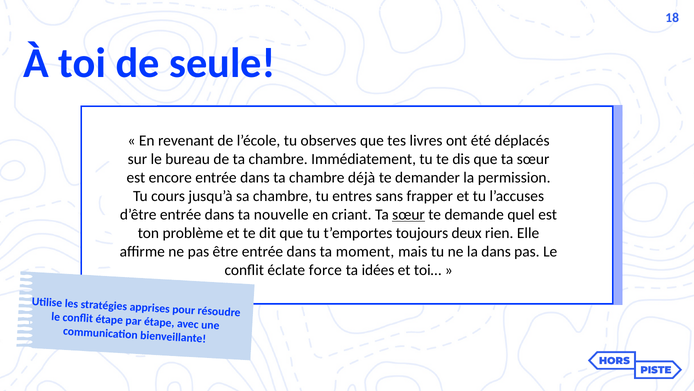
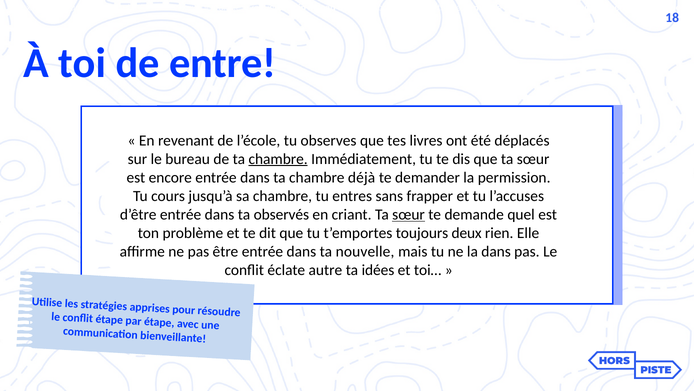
seule: seule -> entre
chambre at (278, 159) underline: none -> present
nouvelle: nouvelle -> observés
moment: moment -> nouvelle
force: force -> autre
